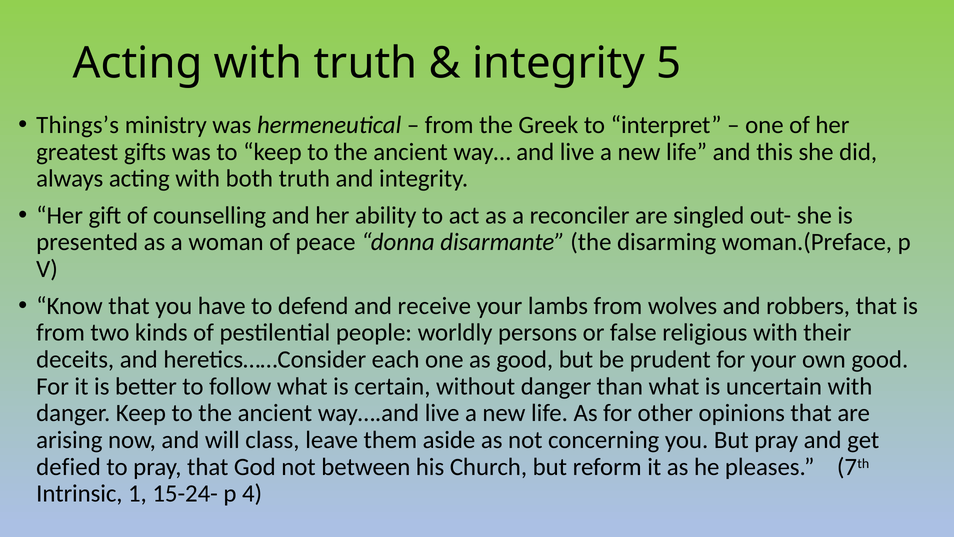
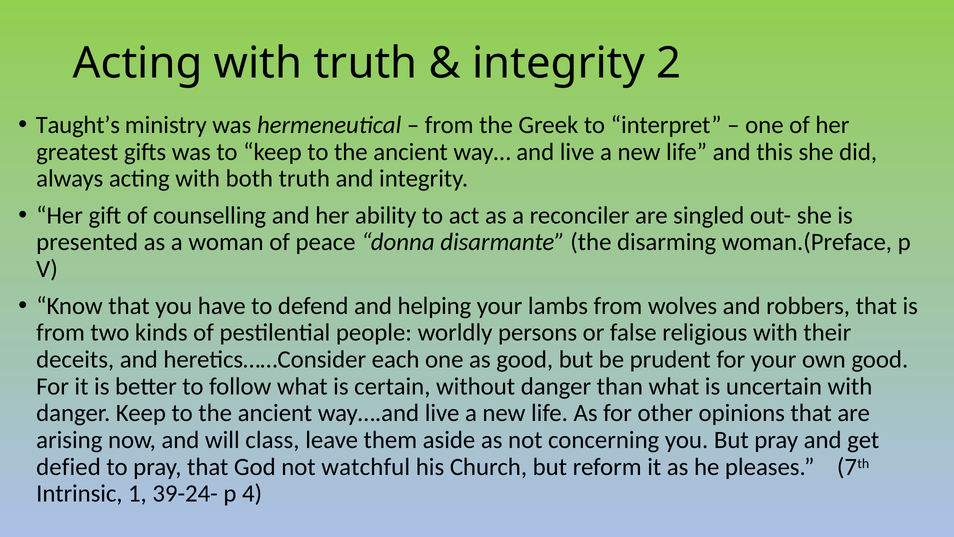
5: 5 -> 2
Things’s: Things’s -> Taught’s
receive: receive -> helping
between: between -> watchful
15-24-: 15-24- -> 39-24-
